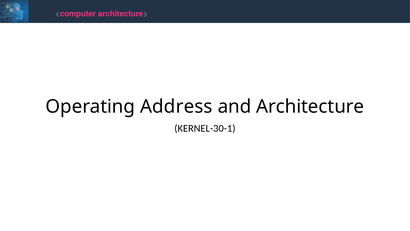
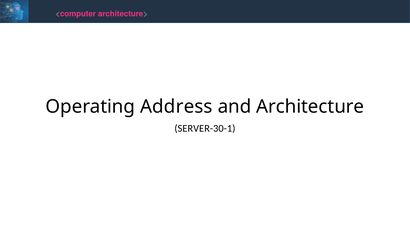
KERNEL-30-1: KERNEL-30-1 -> SERVER-30-1
